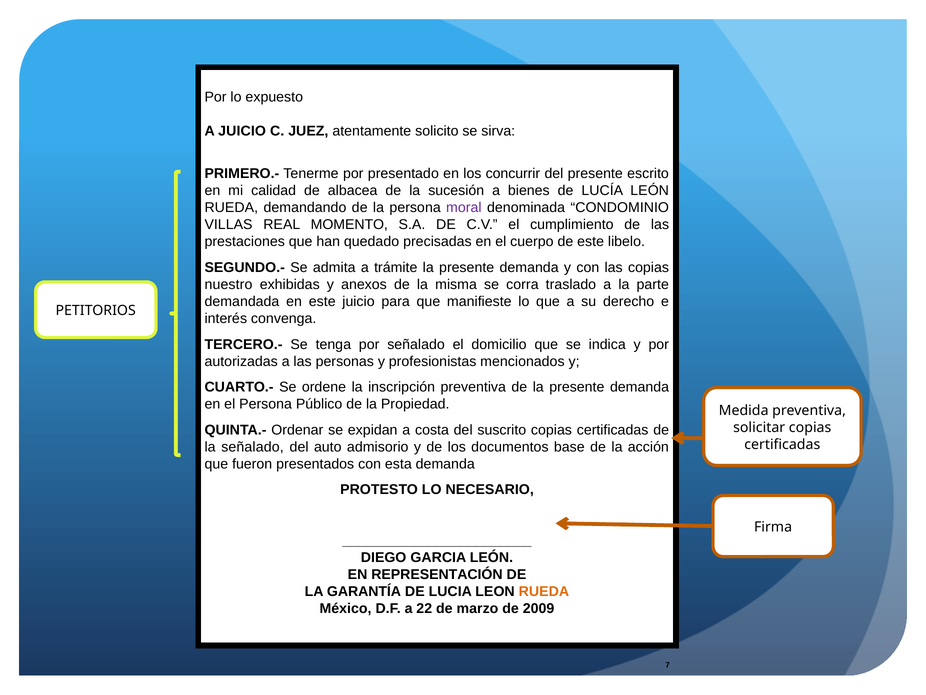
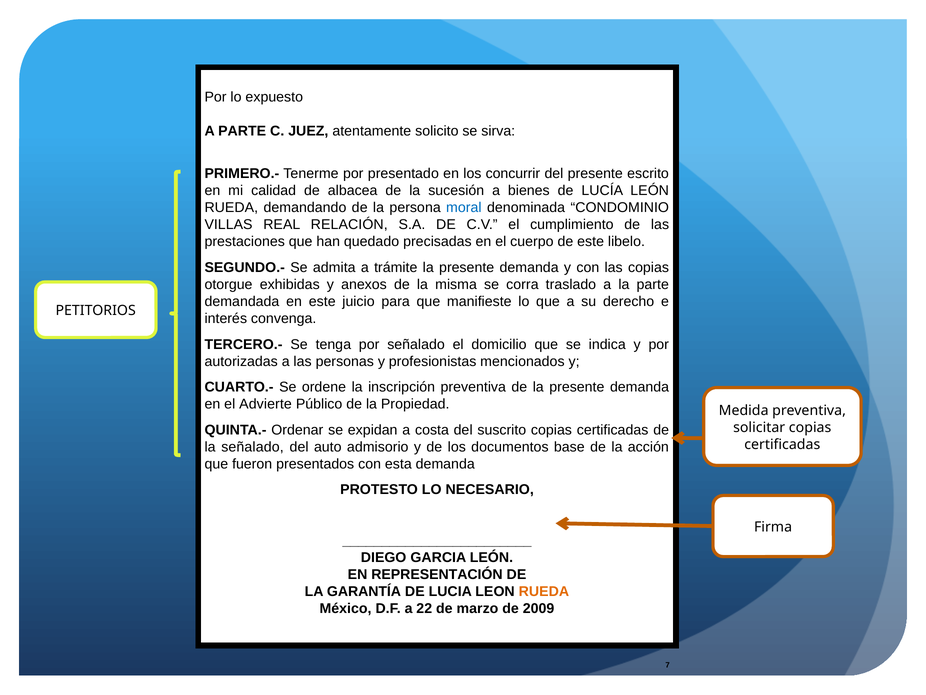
A JUICIO: JUICIO -> PARTE
moral colour: purple -> blue
MOMENTO: MOMENTO -> RELACIÓN
nuestro: nuestro -> otorgue
el Persona: Persona -> Advierte
